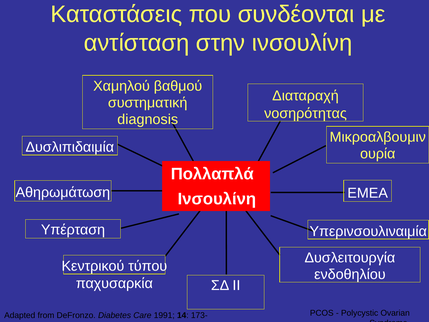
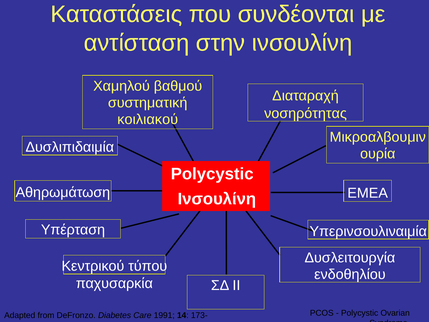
diagnosis: diagnosis -> κοιλιακού
Πολλαπλά at (212, 174): Πολλαπλά -> Polycystic
